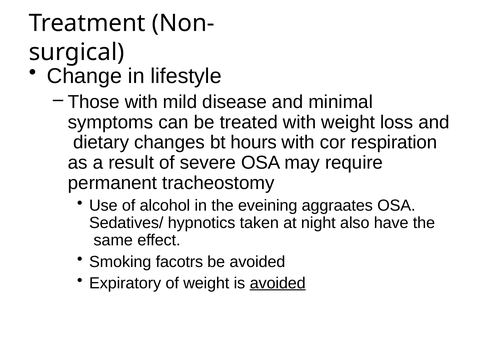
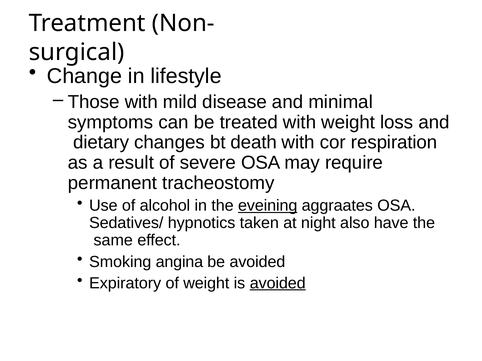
hours: hours -> death
eveining underline: none -> present
facotrs: facotrs -> angina
